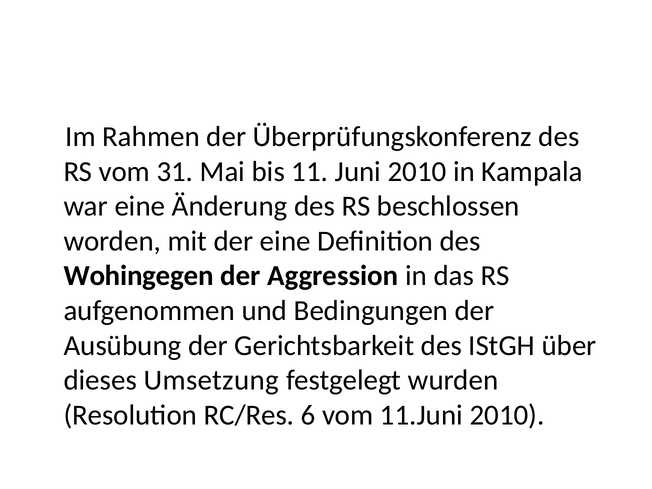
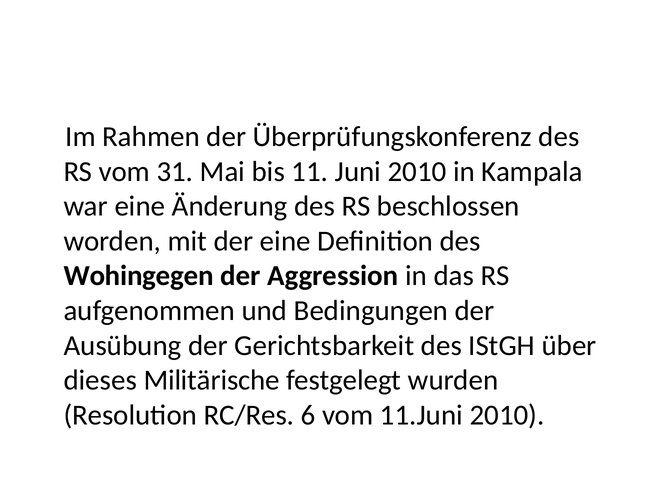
Umsetzung: Umsetzung -> Militärische
